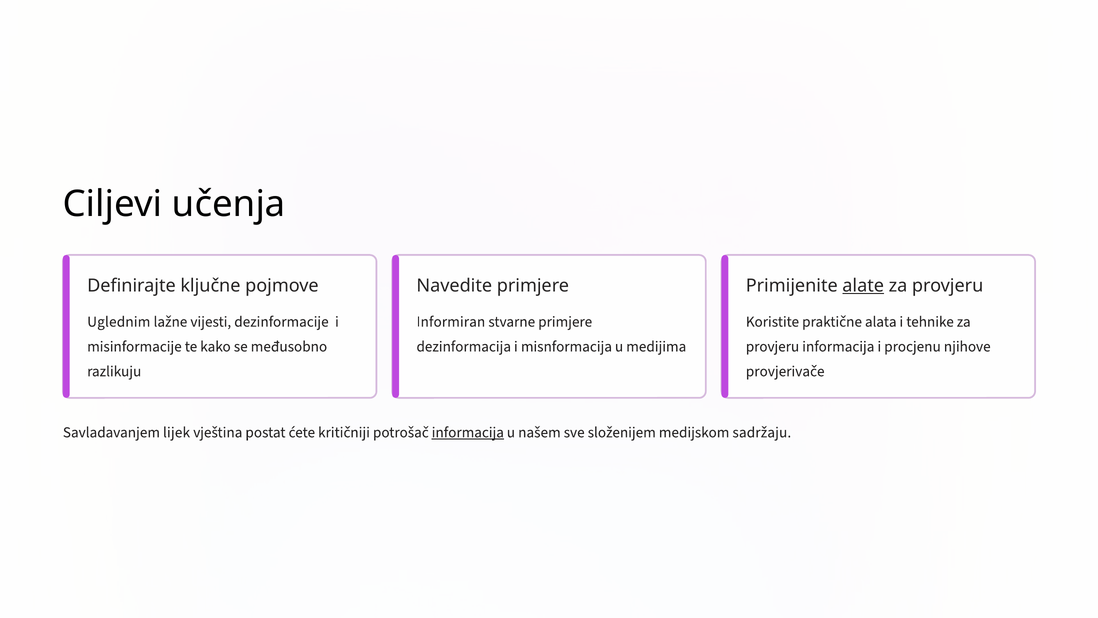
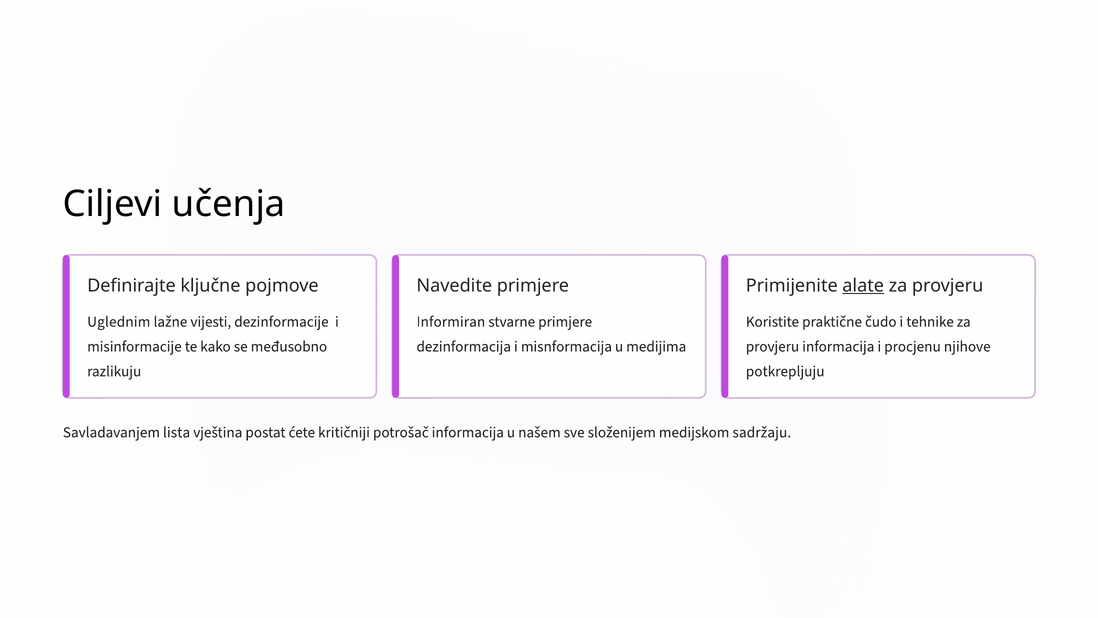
alata: alata -> čudo
provjerivače: provjerivače -> potkrepljuju
lijek: lijek -> lista
informacija at (468, 432) underline: present -> none
